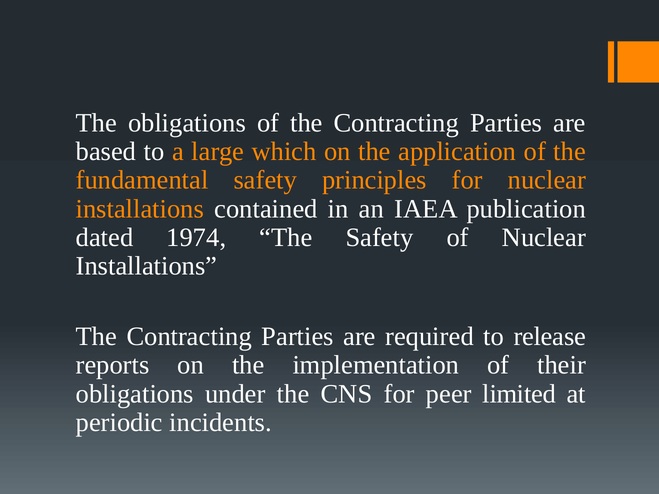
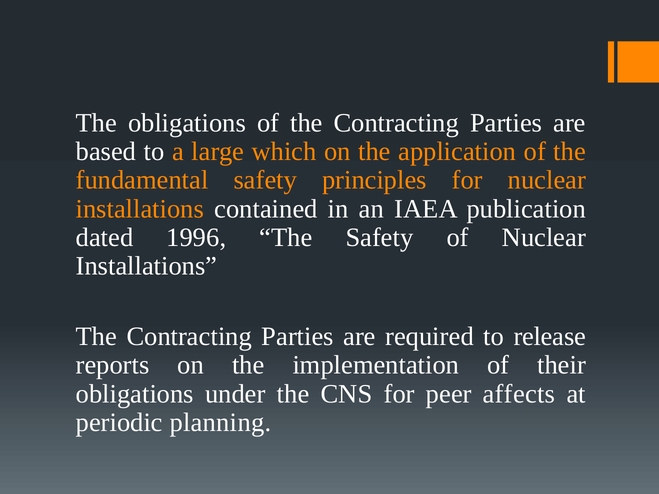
1974: 1974 -> 1996
limited: limited -> affects
incidents: incidents -> planning
